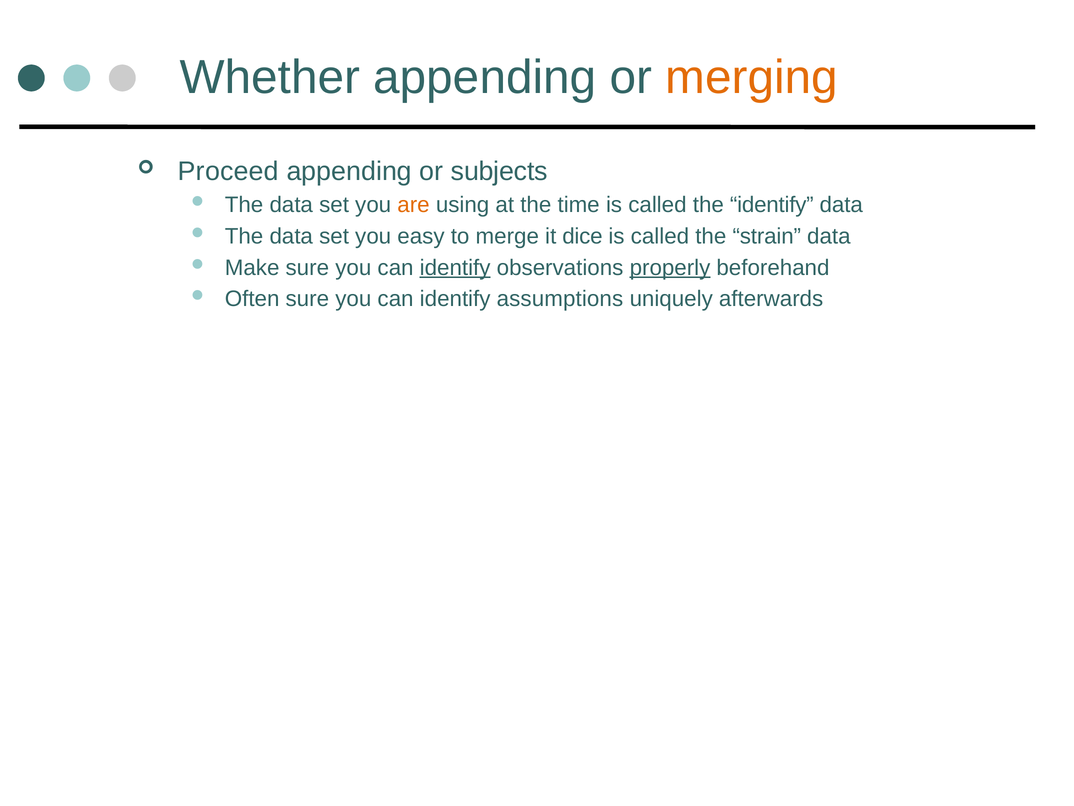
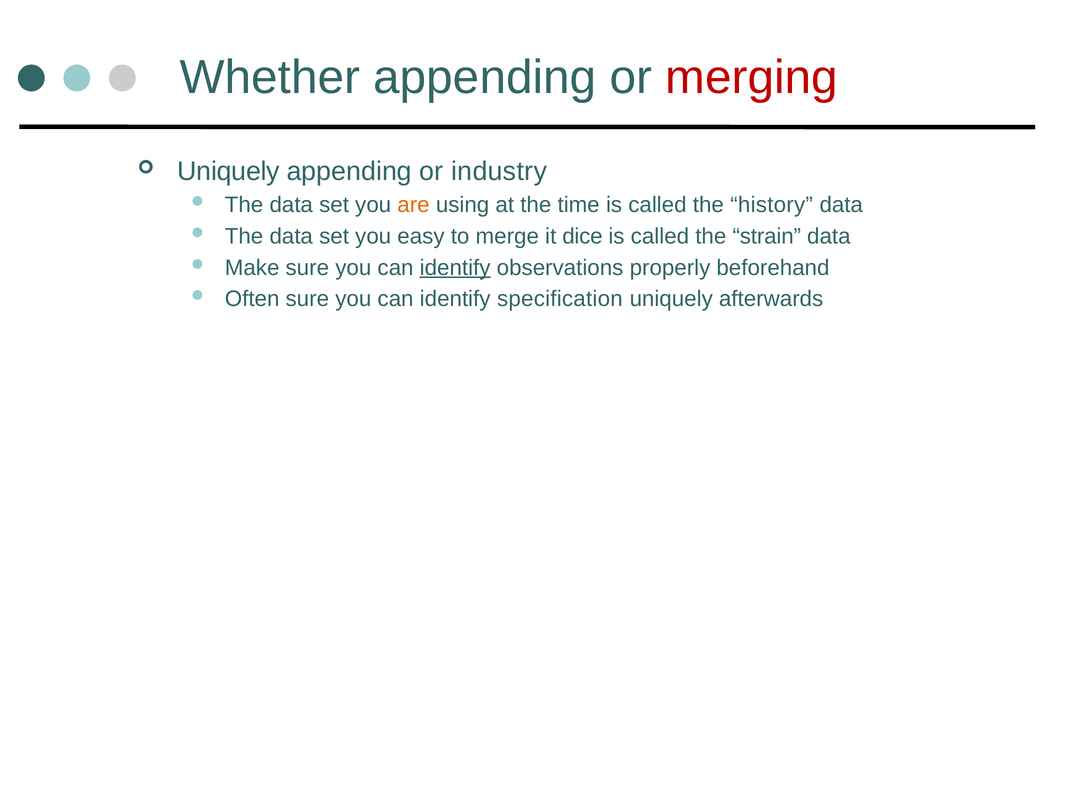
merging colour: orange -> red
Proceed at (228, 171): Proceed -> Uniquely
subjects: subjects -> industry
the identify: identify -> history
properly underline: present -> none
assumptions: assumptions -> specification
